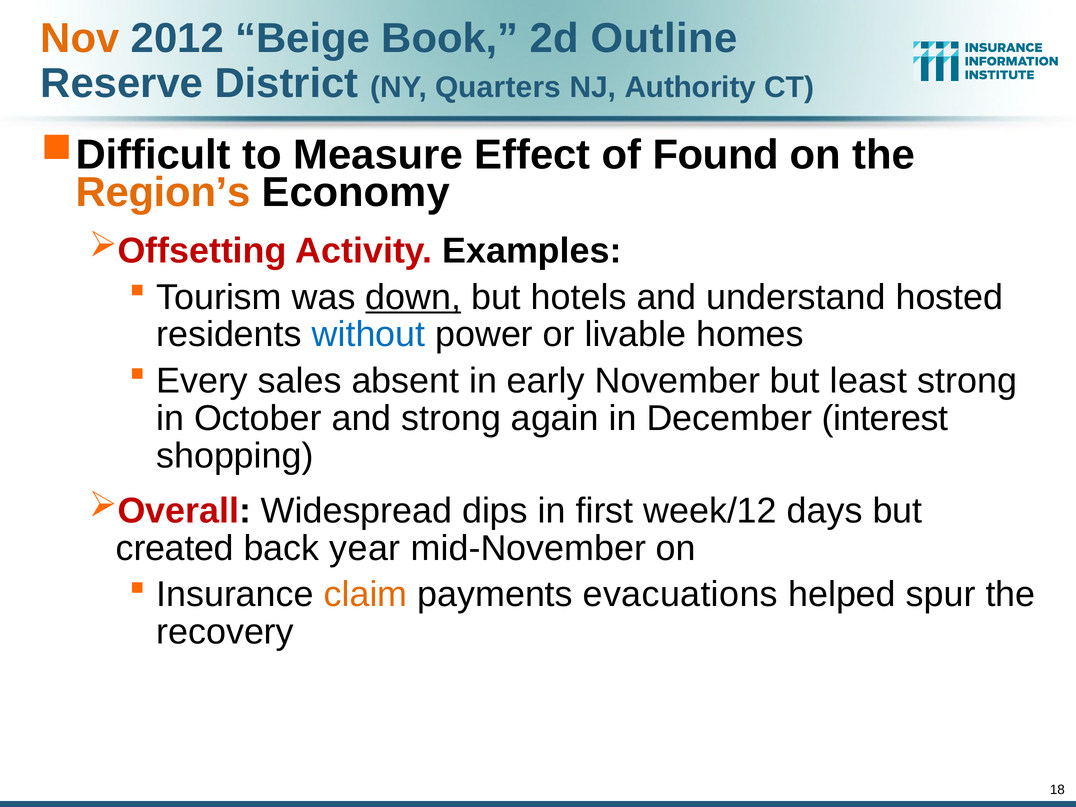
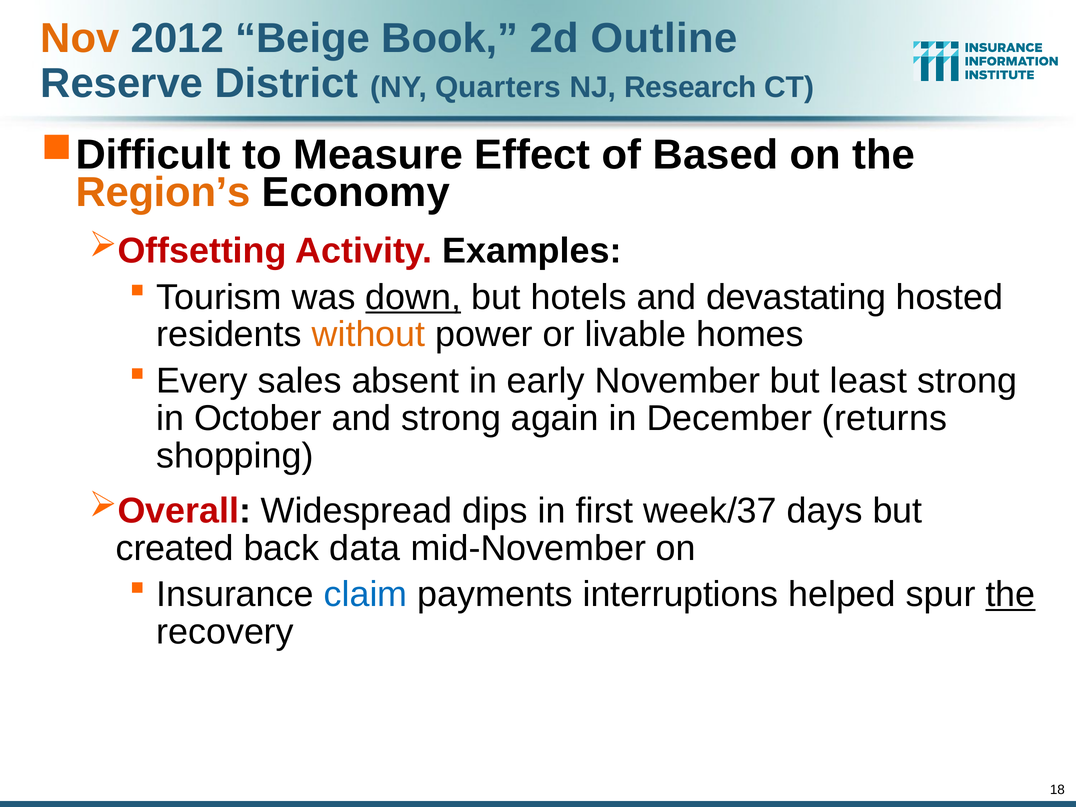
Authority: Authority -> Research
Found: Found -> Based
understand: understand -> devastating
without colour: blue -> orange
interest: interest -> returns
week/12: week/12 -> week/37
year: year -> data
claim colour: orange -> blue
evacuations: evacuations -> interruptions
the at (1010, 595) underline: none -> present
